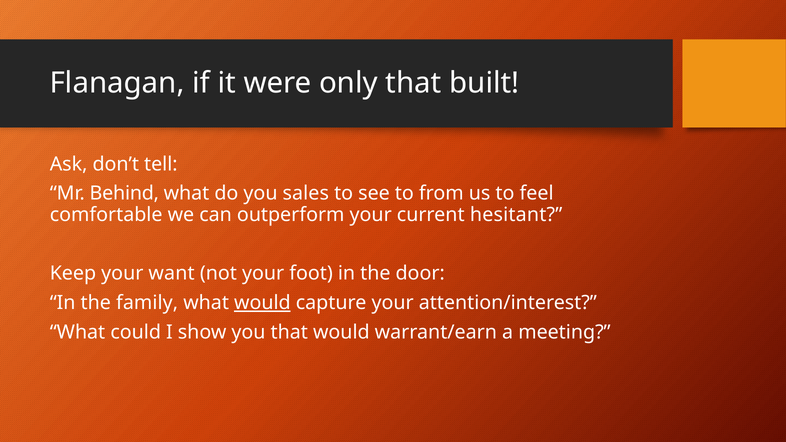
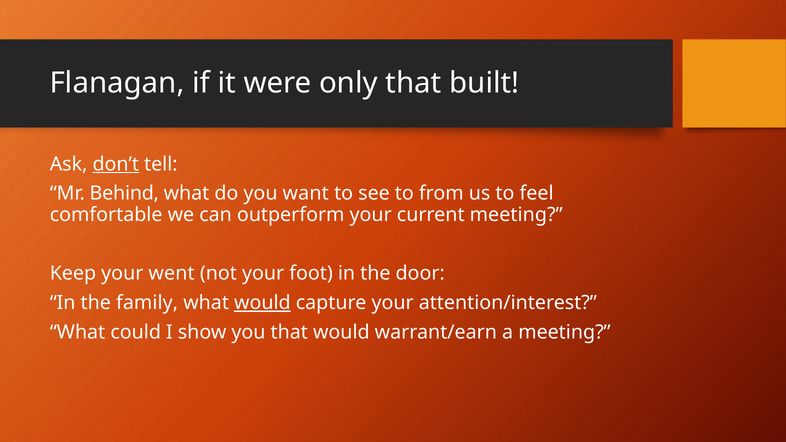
don’t underline: none -> present
sales: sales -> want
current hesitant: hesitant -> meeting
want: want -> went
